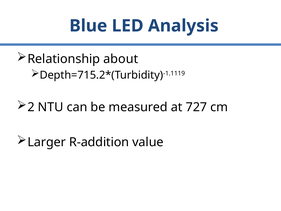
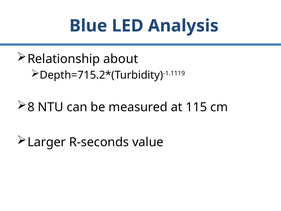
2: 2 -> 8
727: 727 -> 115
R-addition: R-addition -> R-seconds
